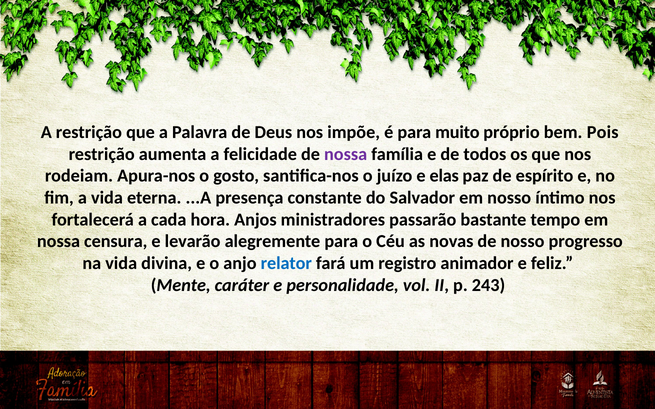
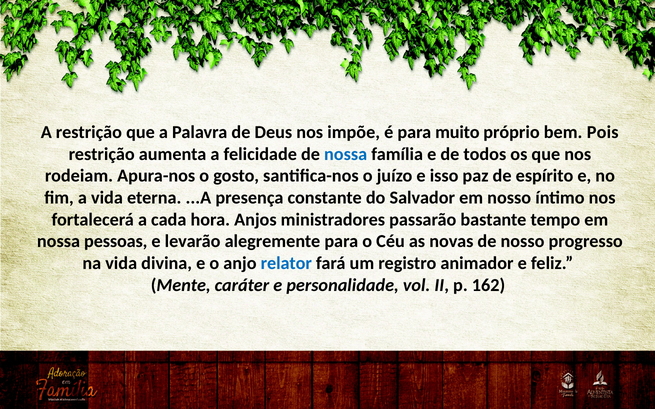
nossa at (346, 154) colour: purple -> blue
elas: elas -> isso
censura: censura -> pessoas
243: 243 -> 162
